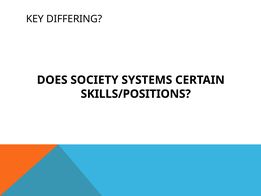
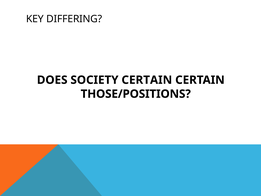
SOCIETY SYSTEMS: SYSTEMS -> CERTAIN
SKILLS/POSITIONS: SKILLS/POSITIONS -> THOSE/POSITIONS
